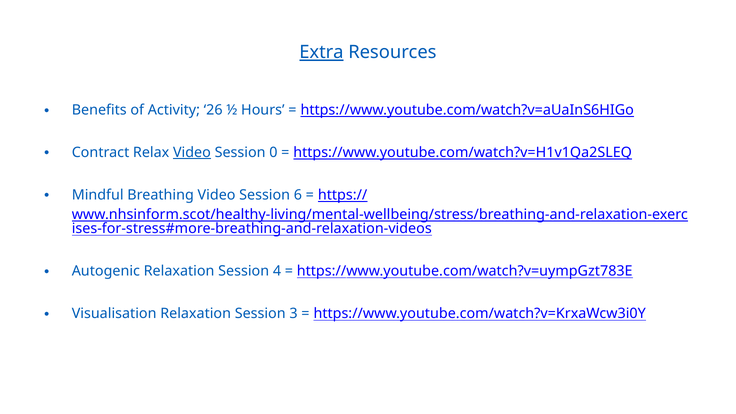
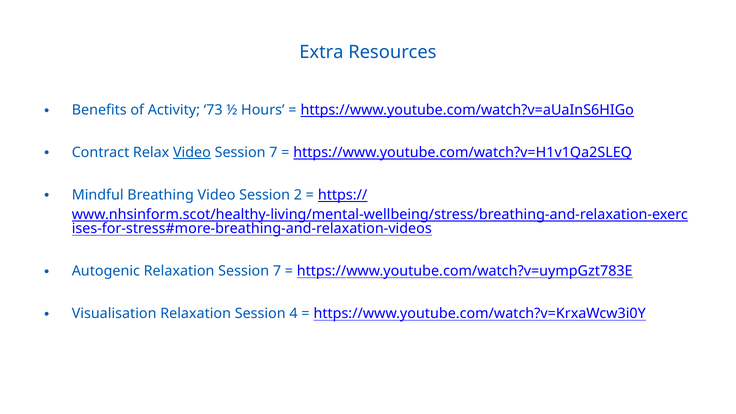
Extra underline: present -> none
26: 26 -> 73
0 at (273, 152): 0 -> 7
6: 6 -> 2
Relaxation Session 4: 4 -> 7
3: 3 -> 4
